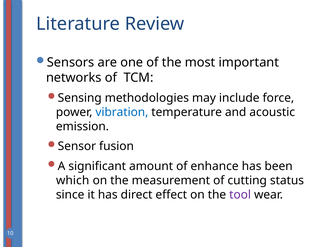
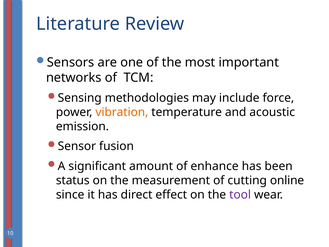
vibration colour: blue -> orange
which: which -> status
status: status -> online
